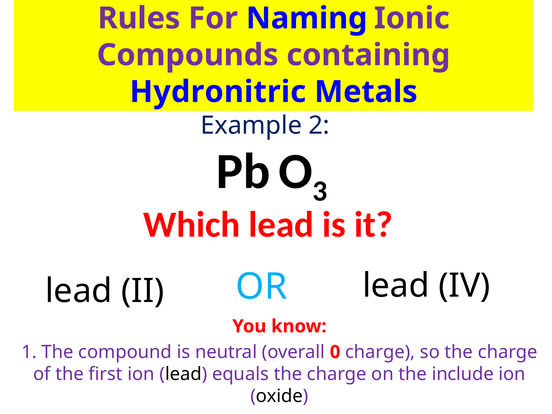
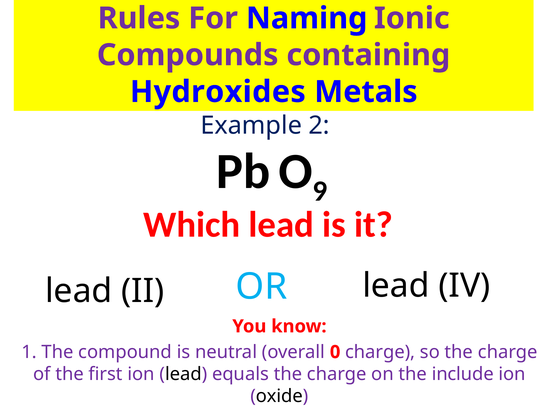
Hydronitric: Hydronitric -> Hydroxides
3: 3 -> 9
